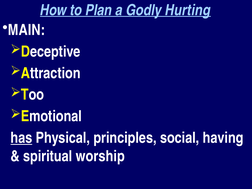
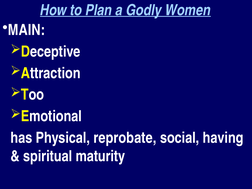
Hurting: Hurting -> Women
has underline: present -> none
principles: principles -> reprobate
worship: worship -> maturity
